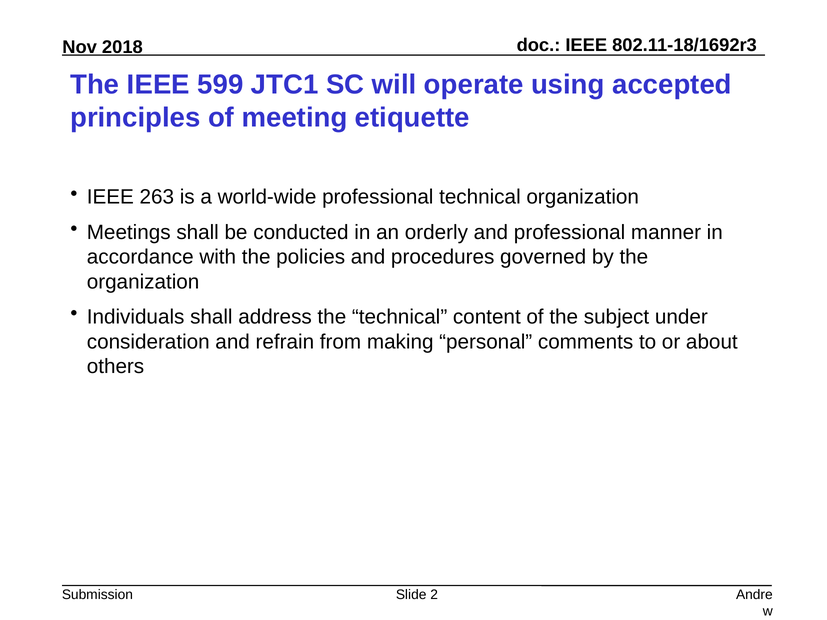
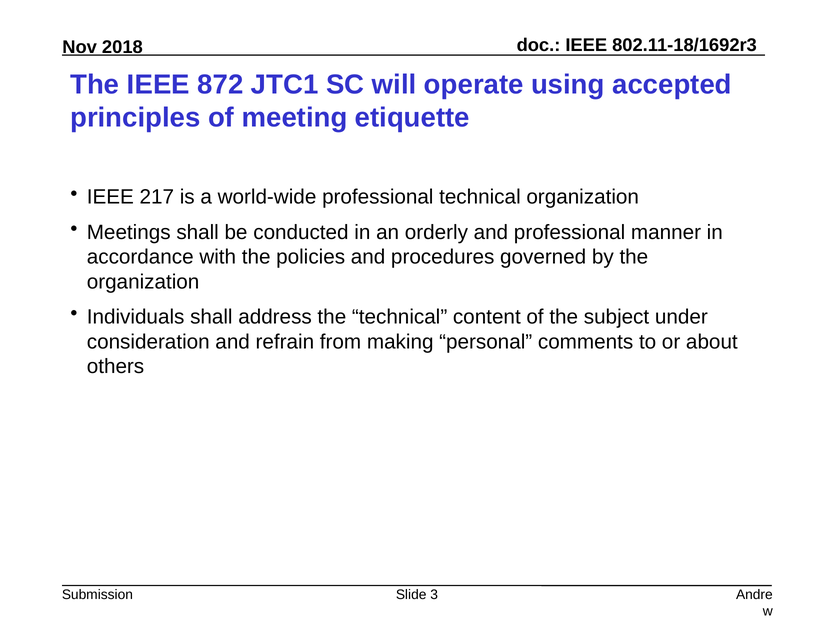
599: 599 -> 872
263: 263 -> 217
2: 2 -> 3
